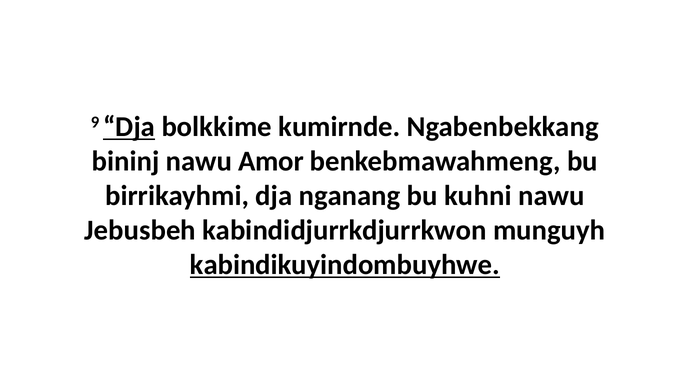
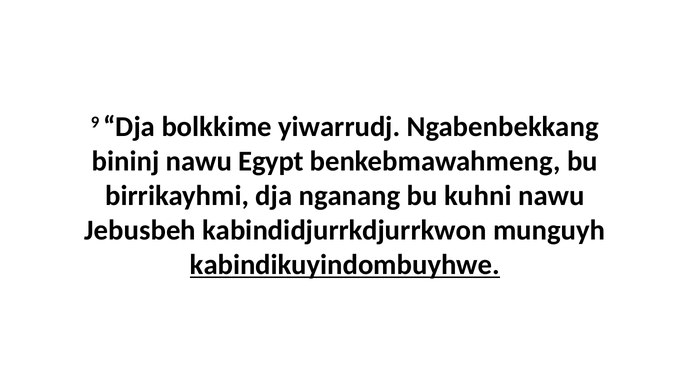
Dja at (129, 127) underline: present -> none
kumirnde: kumirnde -> yiwarrudj
Amor: Amor -> Egypt
